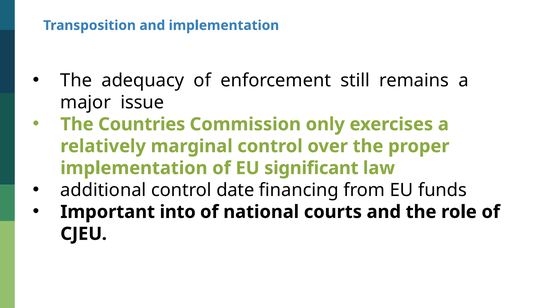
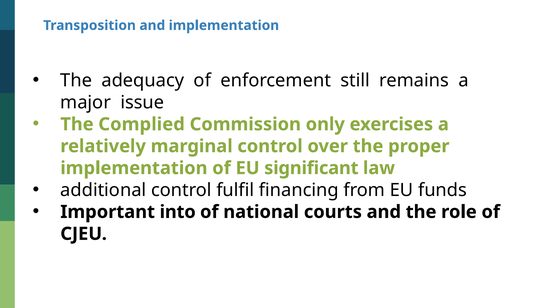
Countries: Countries -> Complied
date: date -> fulfil
